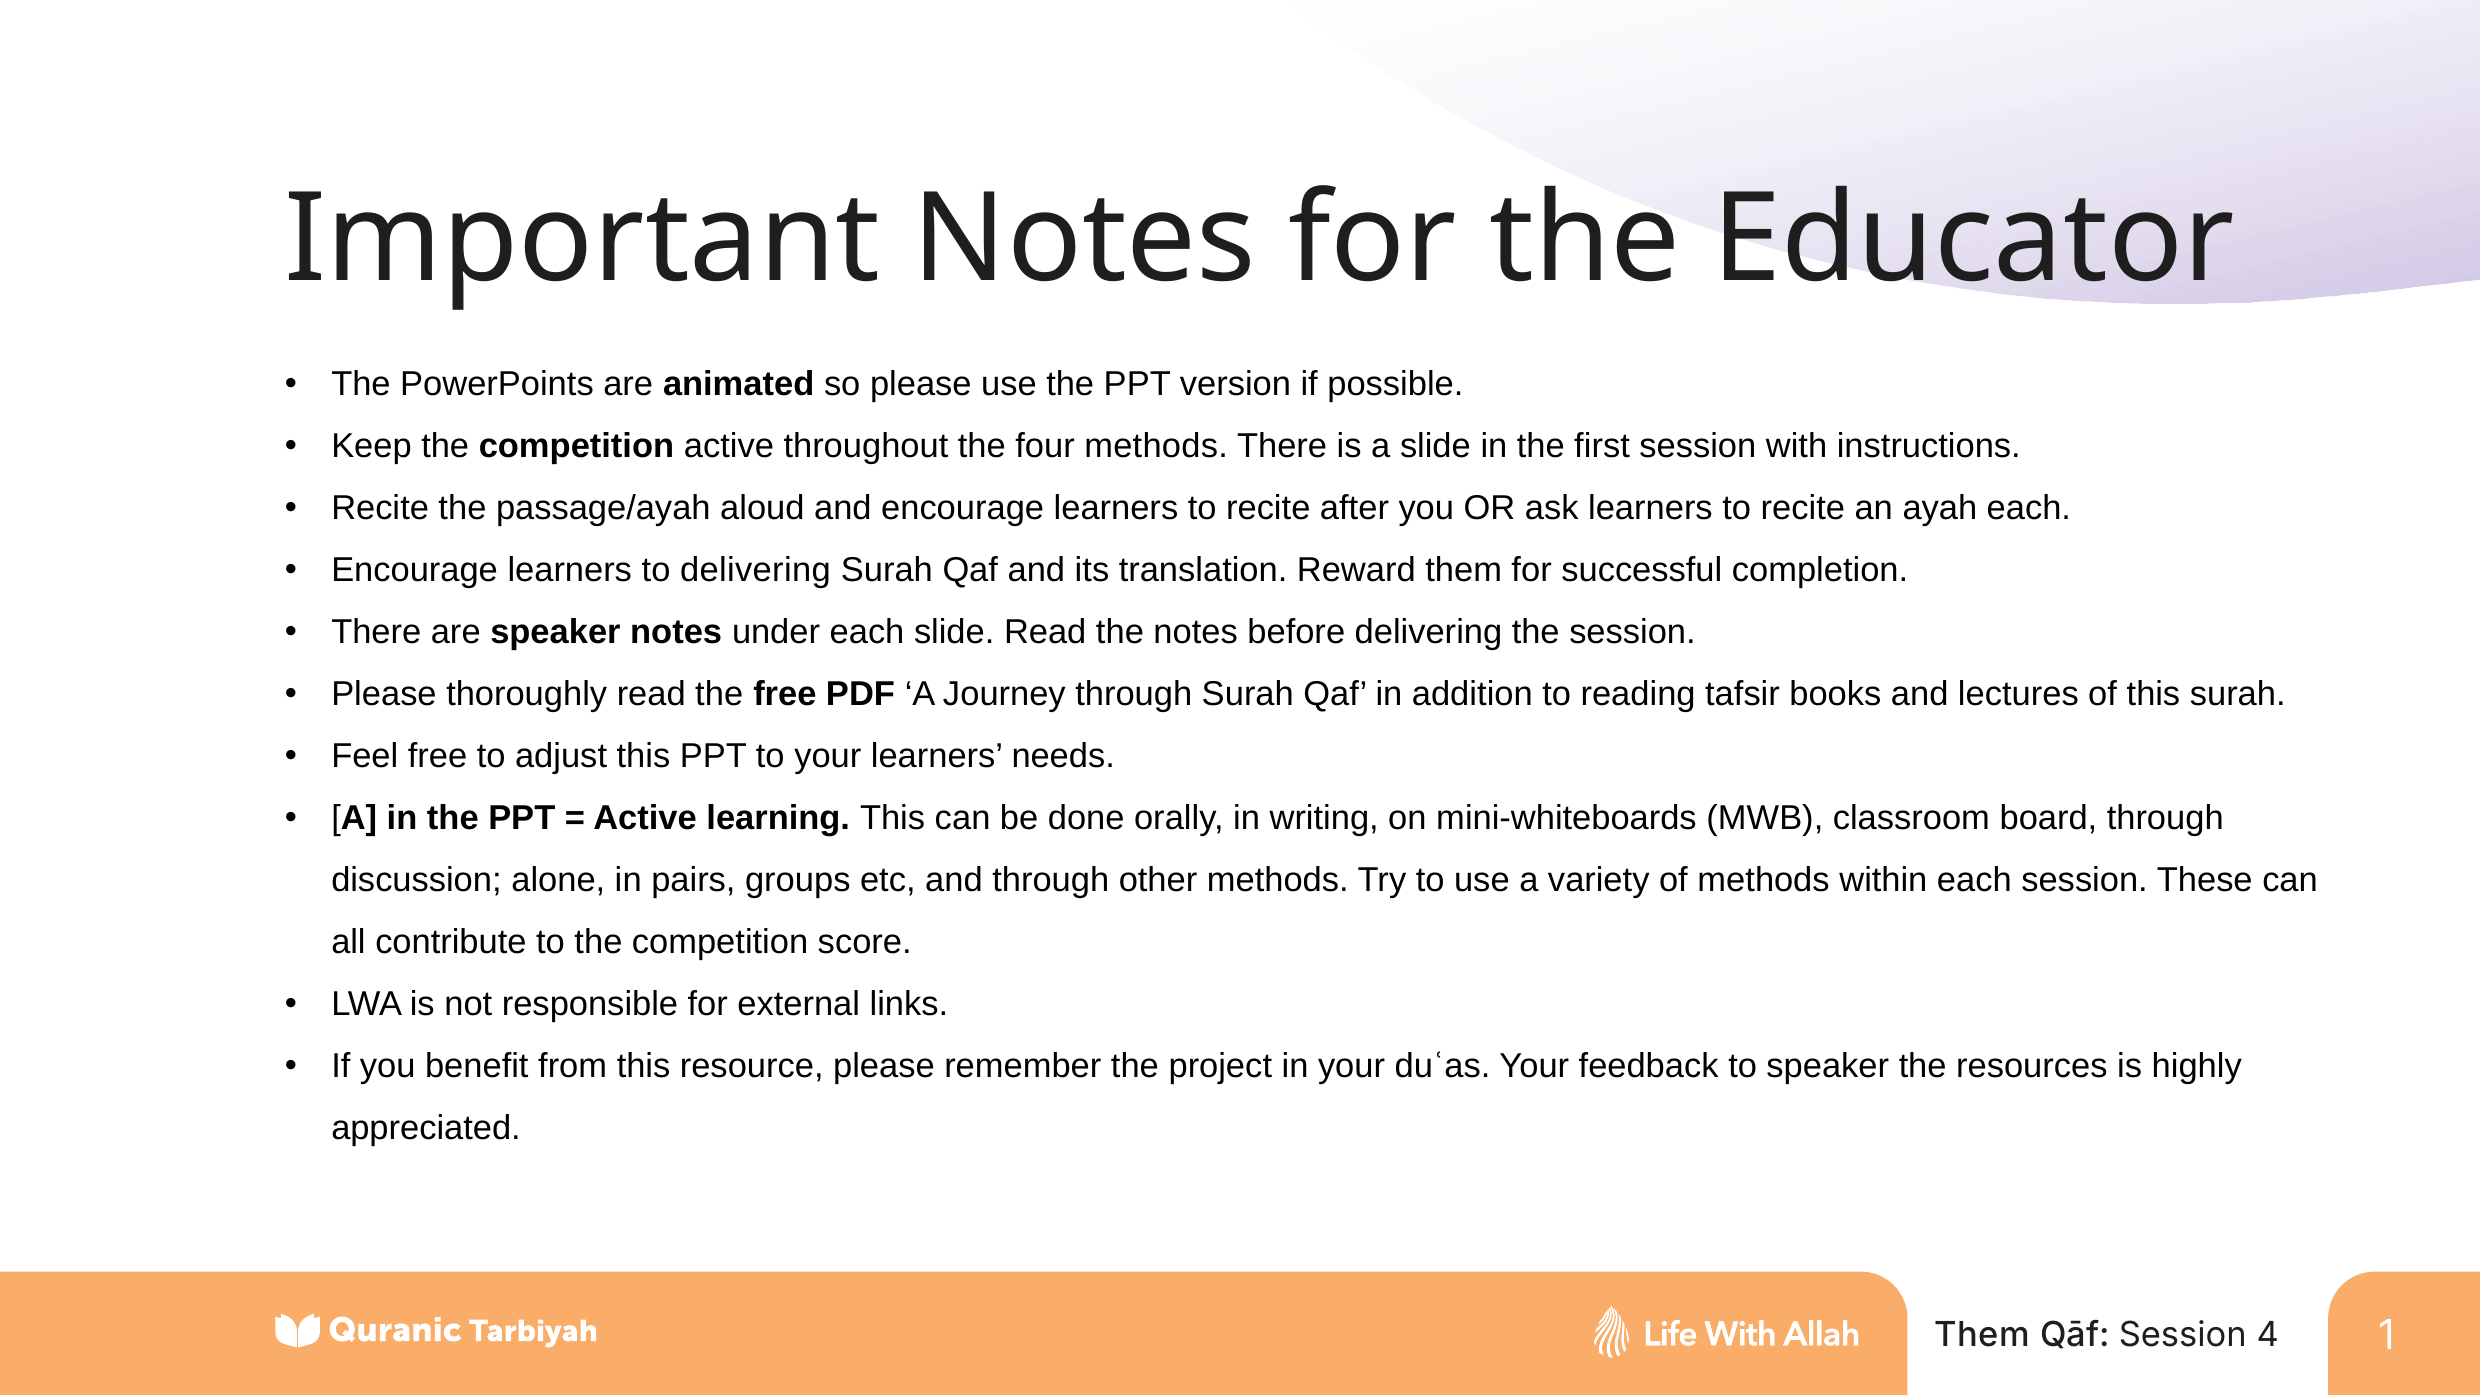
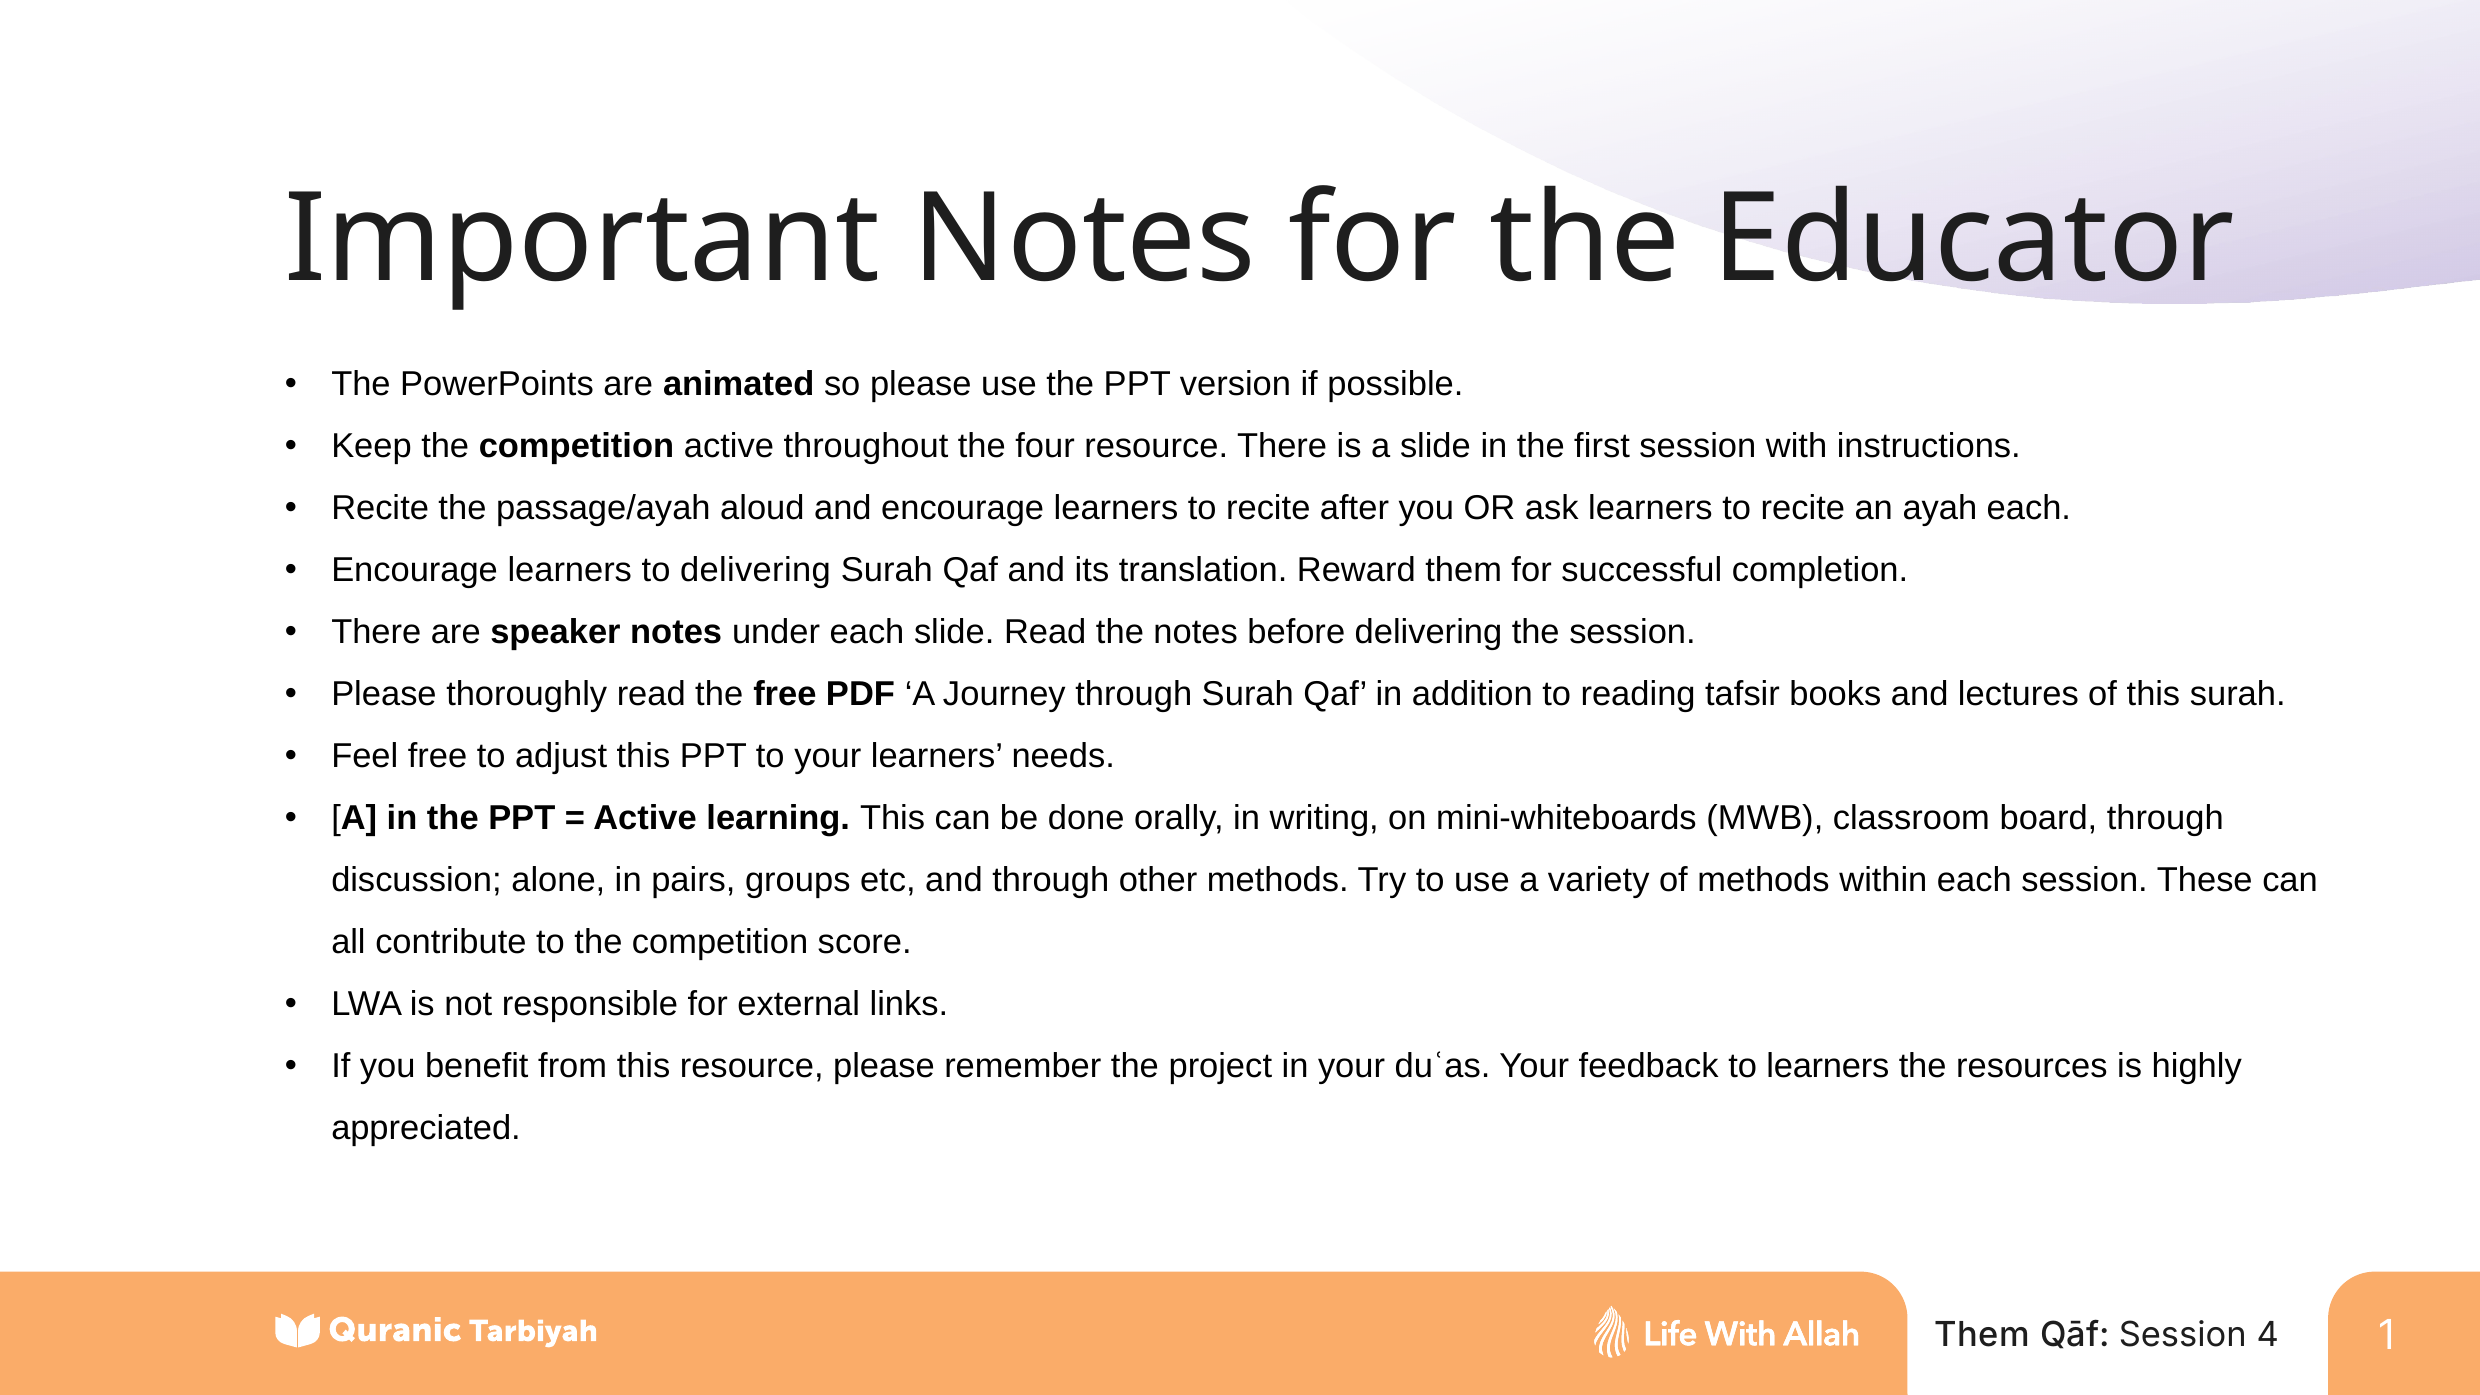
four methods: methods -> resource
to speaker: speaker -> learners
